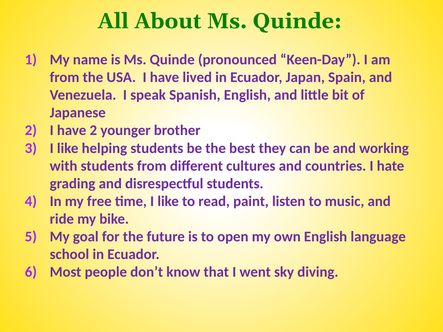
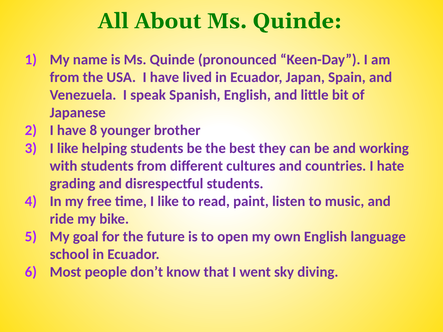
have 2: 2 -> 8
